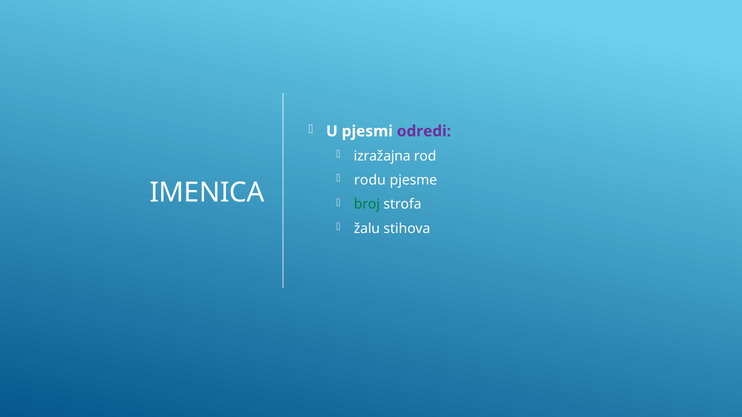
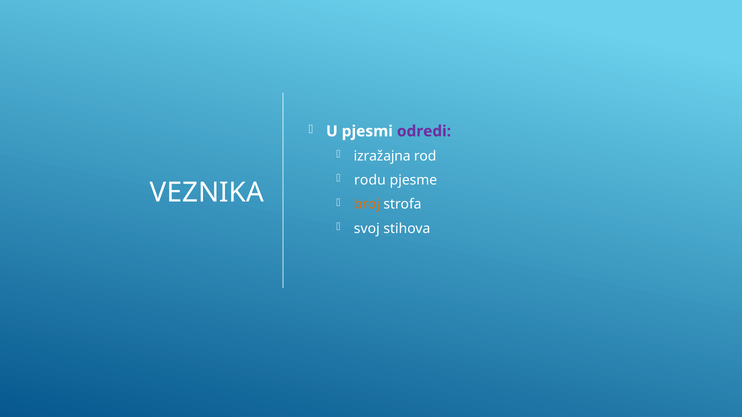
IMENICA: IMENICA -> VEZNIKA
broj colour: green -> orange
žalu: žalu -> svoj
